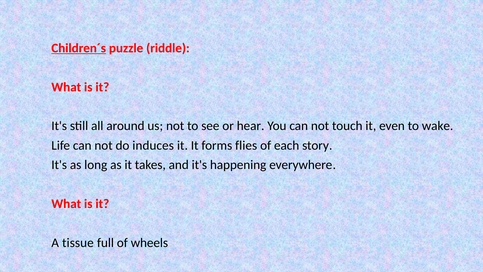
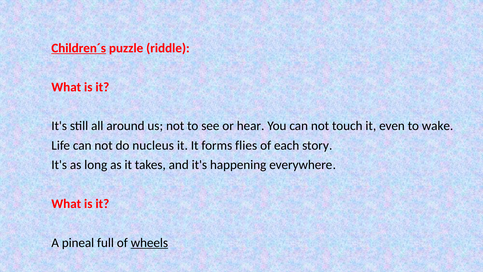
induces: induces -> nucleus
tissue: tissue -> pineal
wheels underline: none -> present
